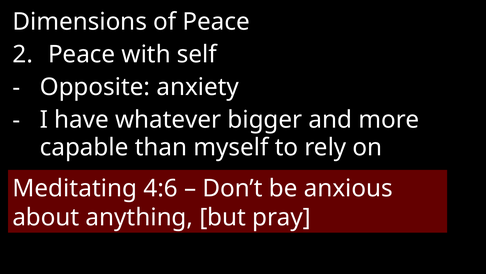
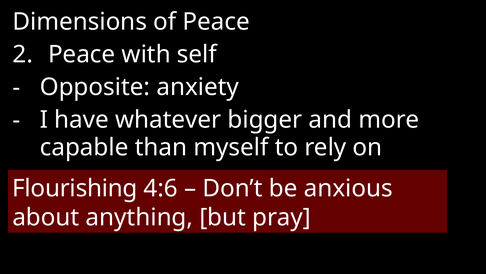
Meditating: Meditating -> Flourishing
